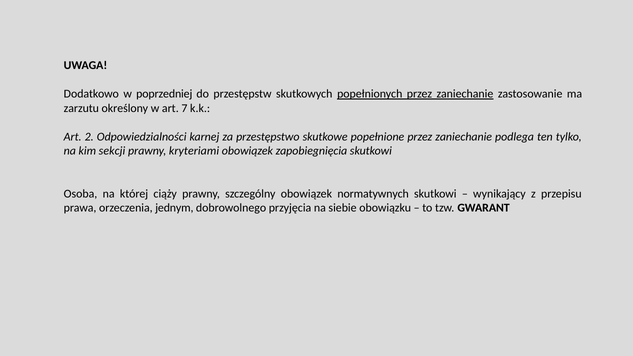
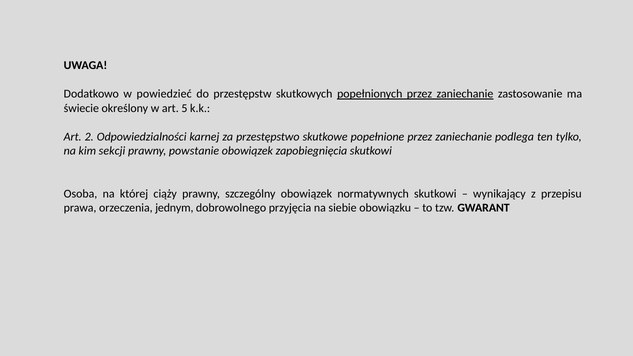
poprzedniej: poprzedniej -> powiedzieć
zarzutu: zarzutu -> świecie
7: 7 -> 5
kryteriami: kryteriami -> powstanie
